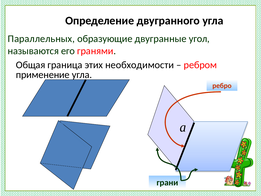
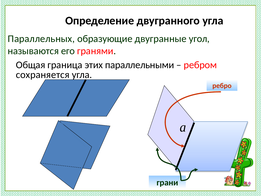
необходимости: необходимости -> параллельными
применение: применение -> сохраняется
